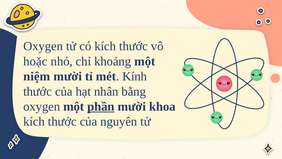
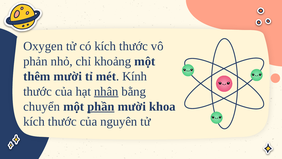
hoặc: hoặc -> phản
niệm: niệm -> thêm
nhân underline: none -> present
oxygen at (42, 106): oxygen -> chuyển
